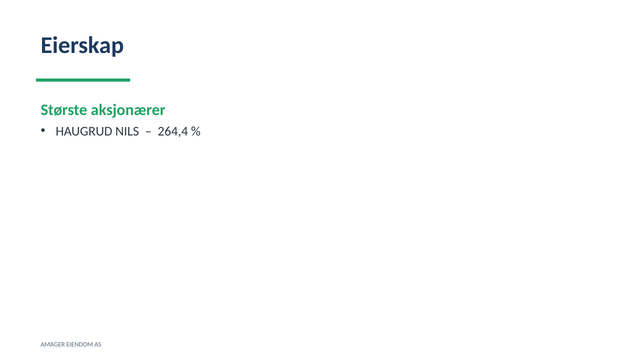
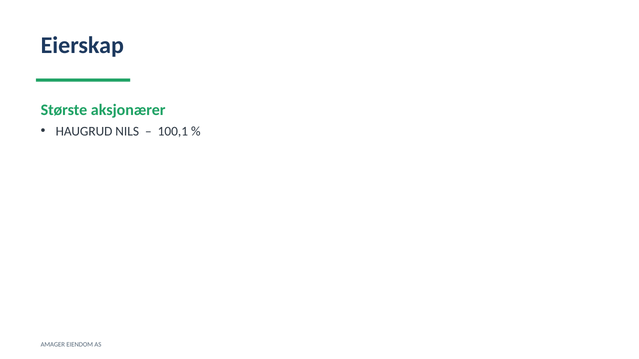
264,4: 264,4 -> 100,1
